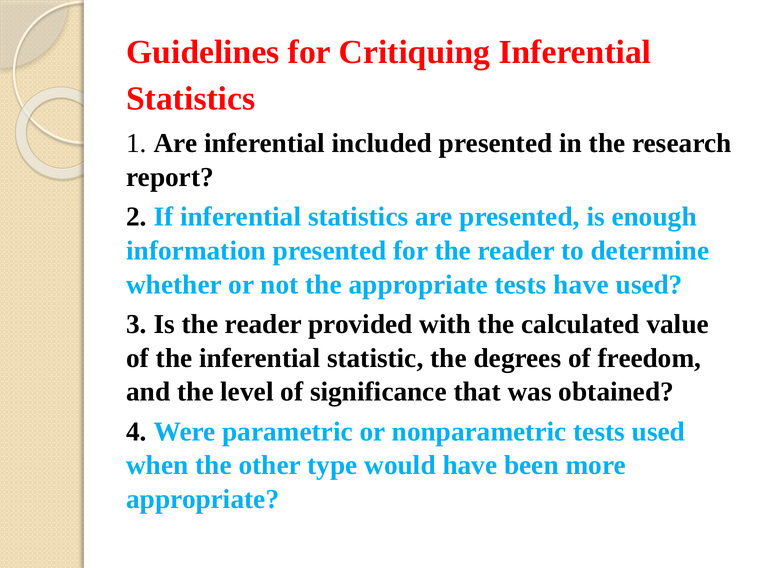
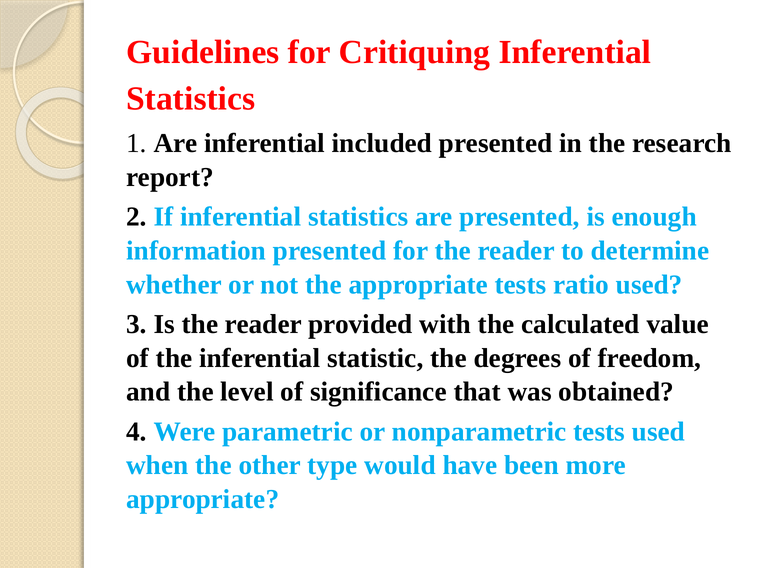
tests have: have -> ratio
